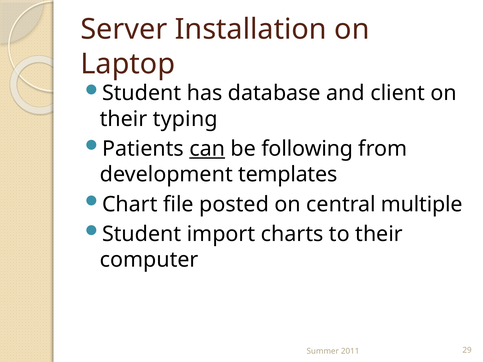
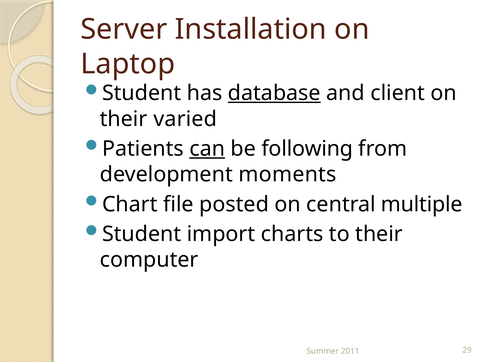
database underline: none -> present
typing: typing -> varied
templates: templates -> moments
